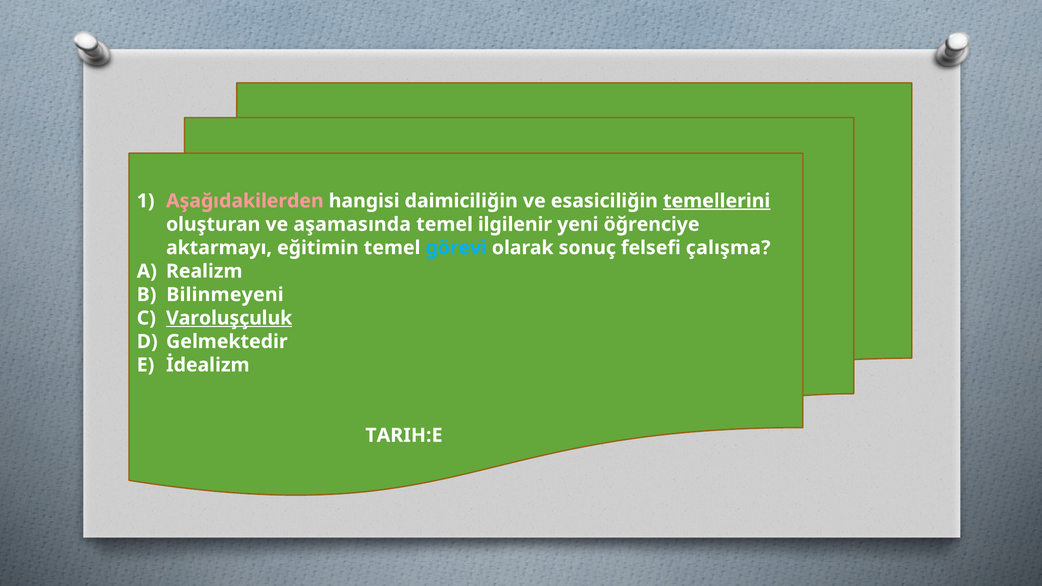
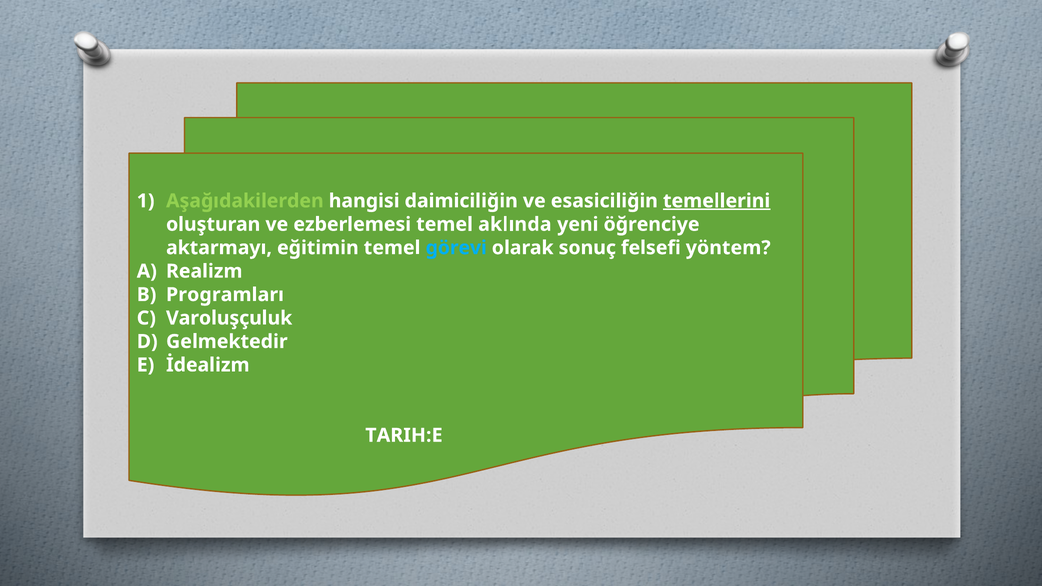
Aşağıdakilerden colour: pink -> light green
aşamasında: aşamasında -> ezberlemesi
ilgilenir: ilgilenir -> aklında
çalışma: çalışma -> yöntem
Bilinmeyeni: Bilinmeyeni -> Programları
Varoluşçuluk underline: present -> none
